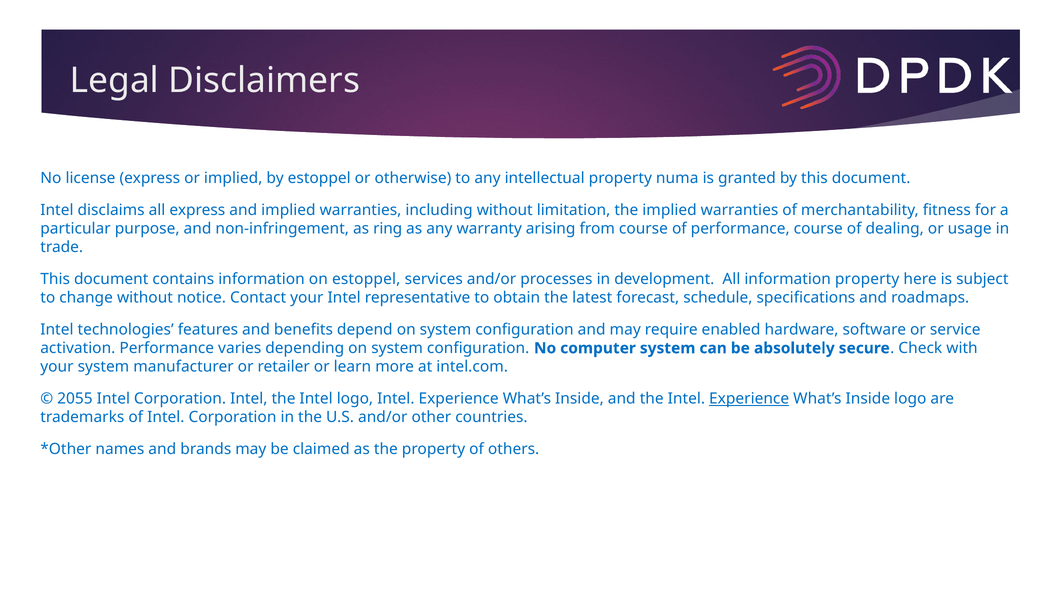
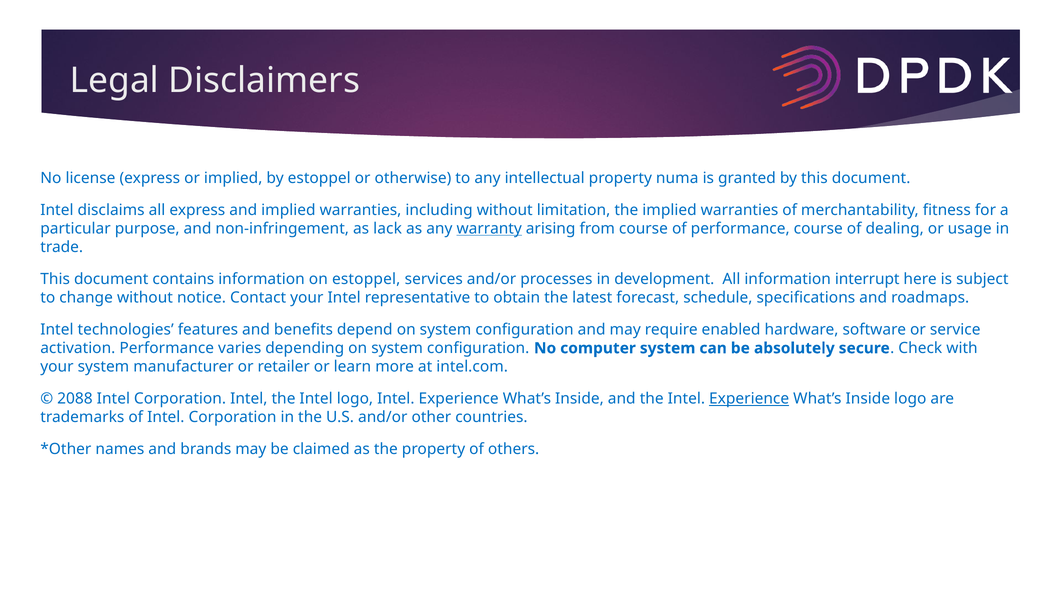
ring: ring -> lack
warranty underline: none -> present
information property: property -> interrupt
2055: 2055 -> 2088
